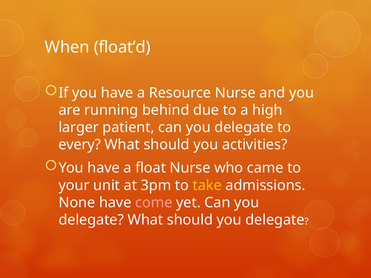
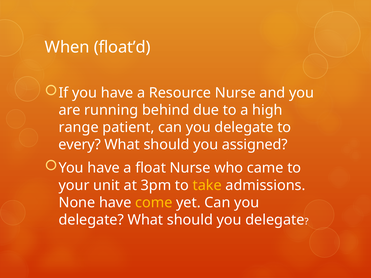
larger: larger -> range
activities: activities -> assigned
come colour: pink -> yellow
